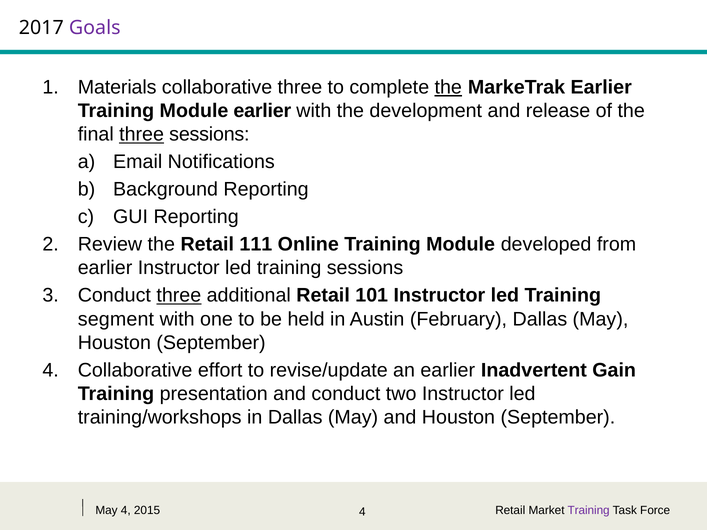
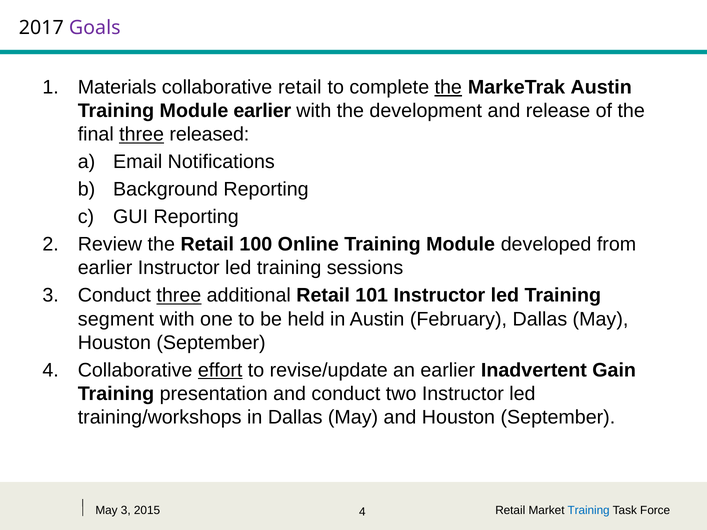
collaborative three: three -> retail
MarkeTrak Earlier: Earlier -> Austin
three sessions: sessions -> released
111: 111 -> 100
effort underline: none -> present
May 4: 4 -> 3
Training at (589, 511) colour: purple -> blue
